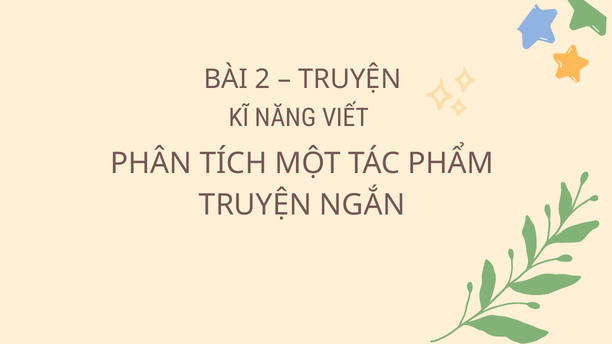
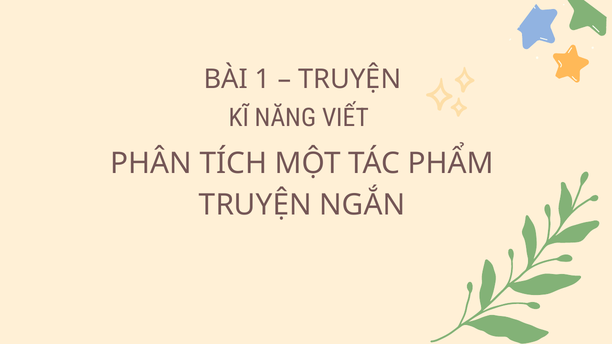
2: 2 -> 1
